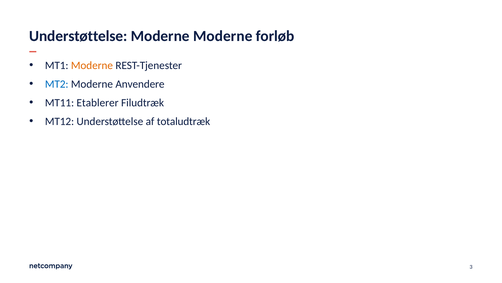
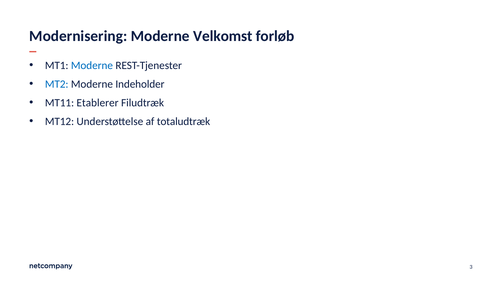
Understøttelse at (78, 36): Understøttelse -> Modernisering
Moderne Moderne: Moderne -> Velkomst
Moderne at (92, 65) colour: orange -> blue
Anvendere: Anvendere -> Indeholder
